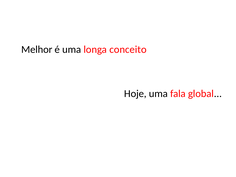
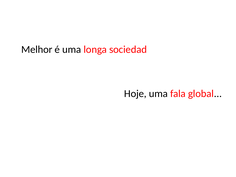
conceito: conceito -> sociedad
